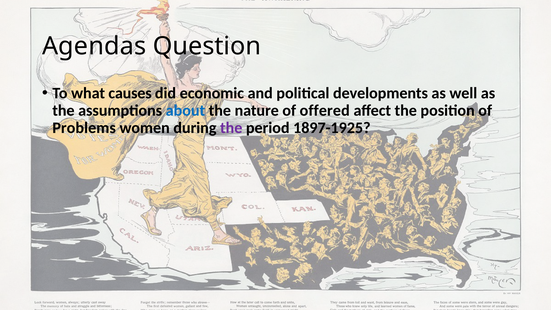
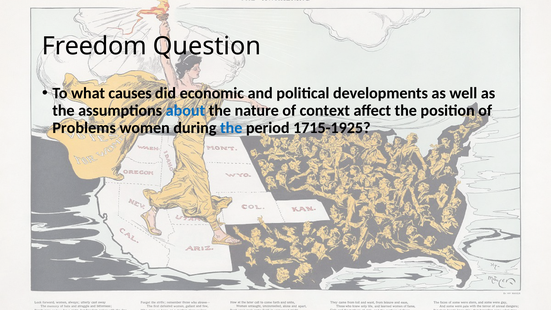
Agendas: Agendas -> Freedom
offered: offered -> context
the at (231, 128) colour: purple -> blue
1897-1925: 1897-1925 -> 1715-1925
